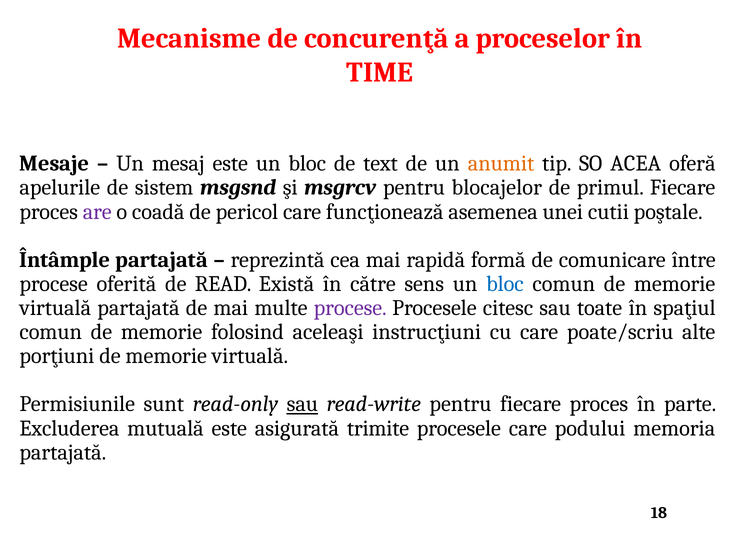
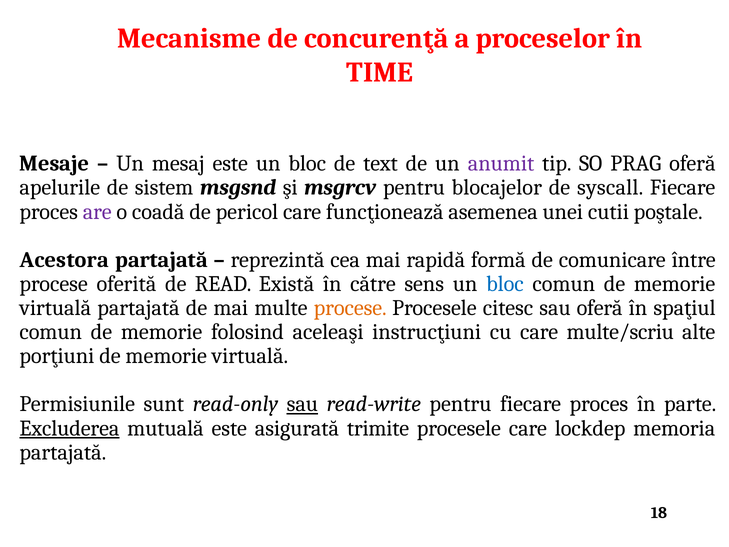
anumit colour: orange -> purple
ACEA: ACEA -> PRAG
primul: primul -> syscall
Întâmple: Întâmple -> Acestora
procese at (350, 308) colour: purple -> orange
sau toate: toate -> oferă
poate/scriu: poate/scriu -> multe/scriu
Excluderea underline: none -> present
podului: podului -> lockdep
